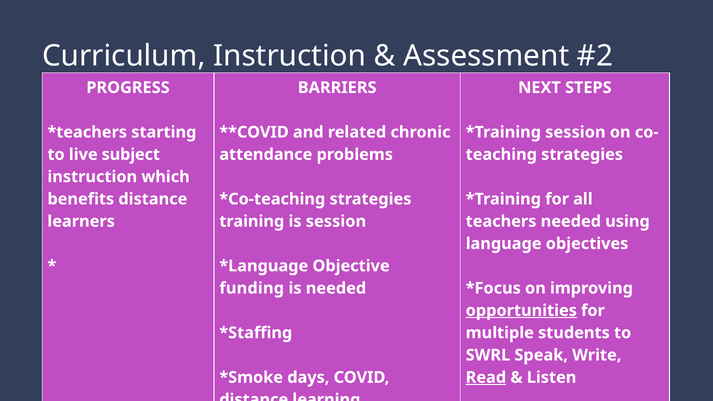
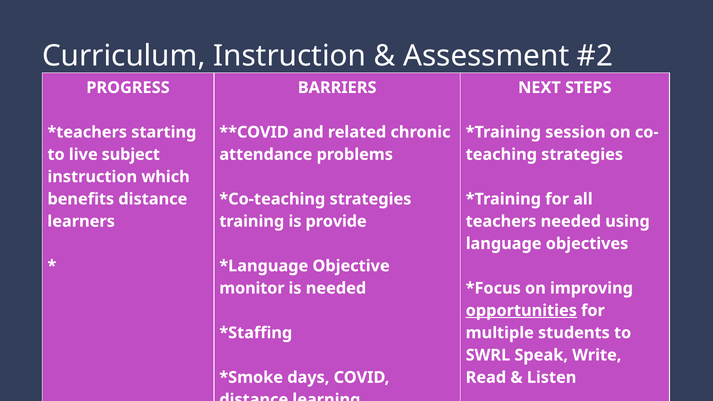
is session: session -> provide
funding: funding -> monitor
Read underline: present -> none
